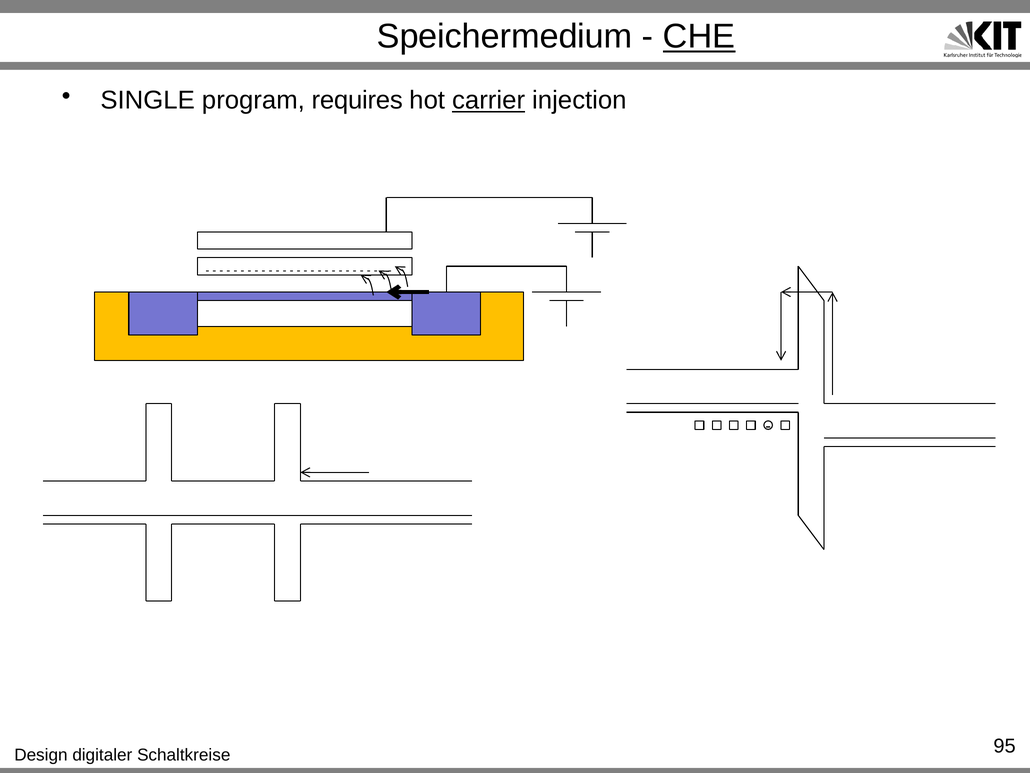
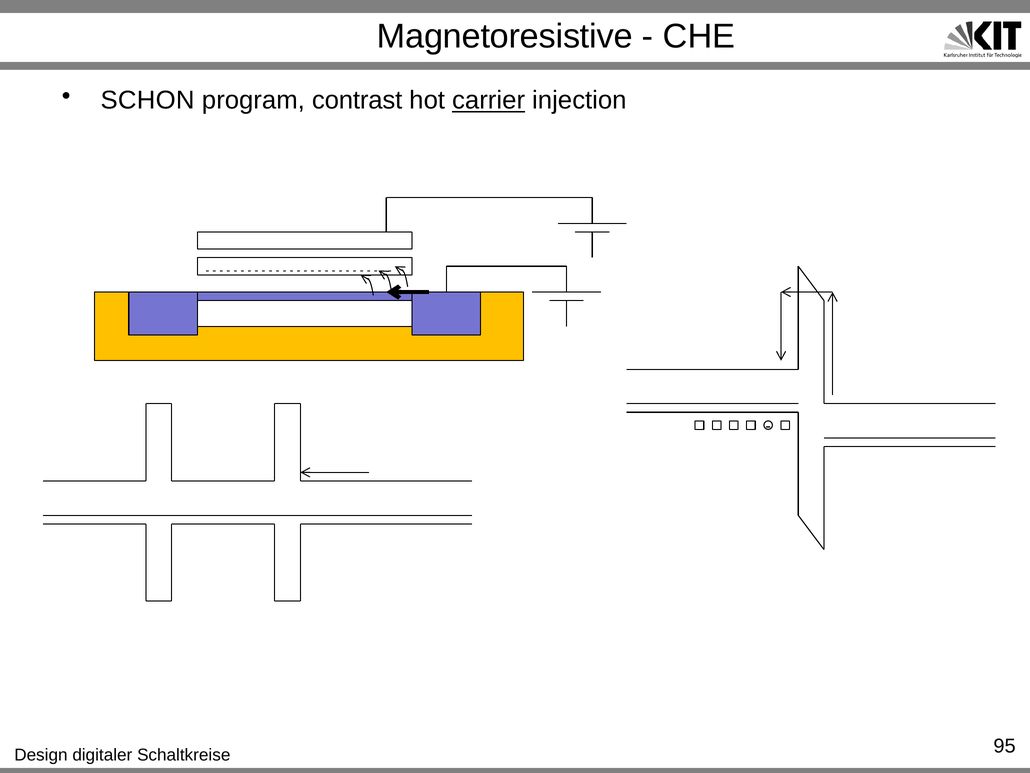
Speichermedium: Speichermedium -> Magnetoresistive
CHE underline: present -> none
SINGLE: SINGLE -> SCHON
requires: requires -> contrast
